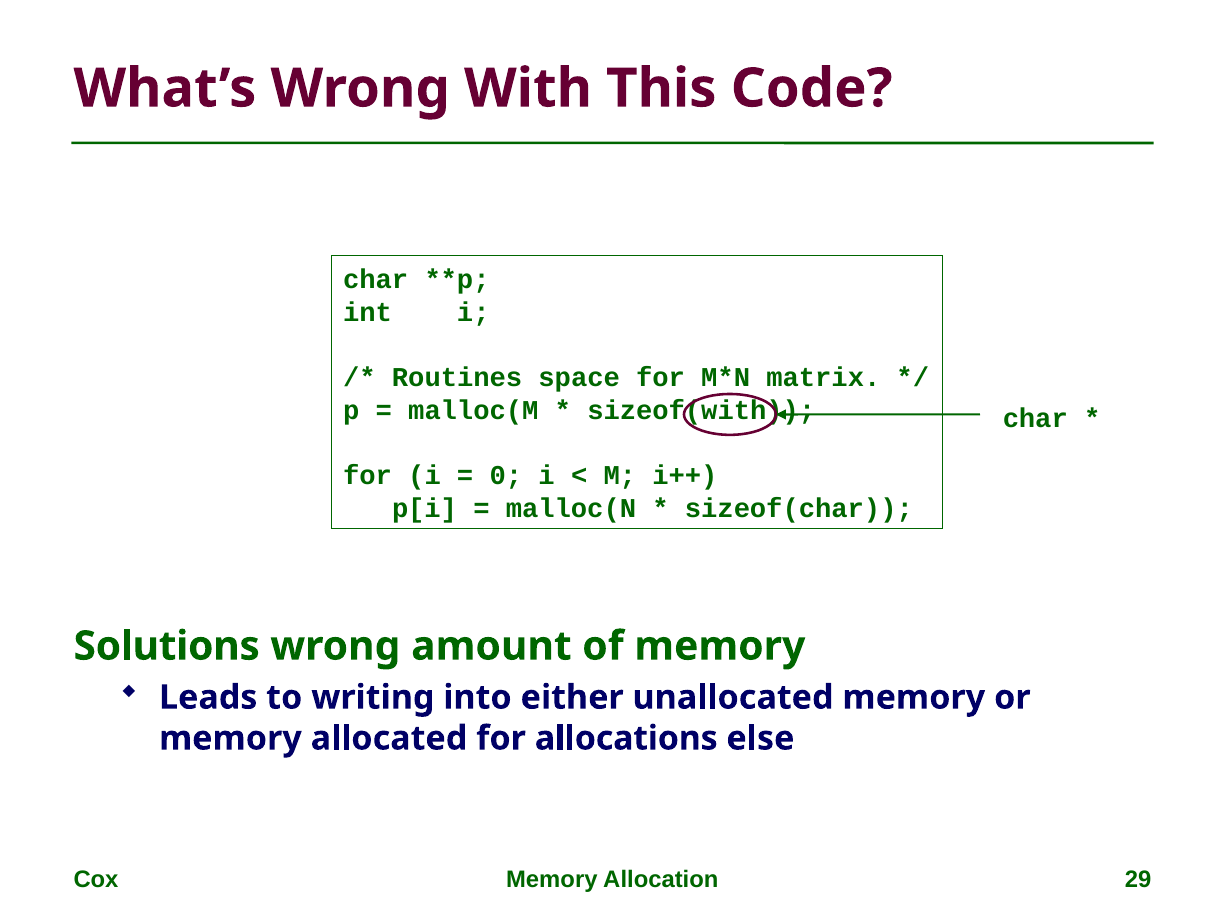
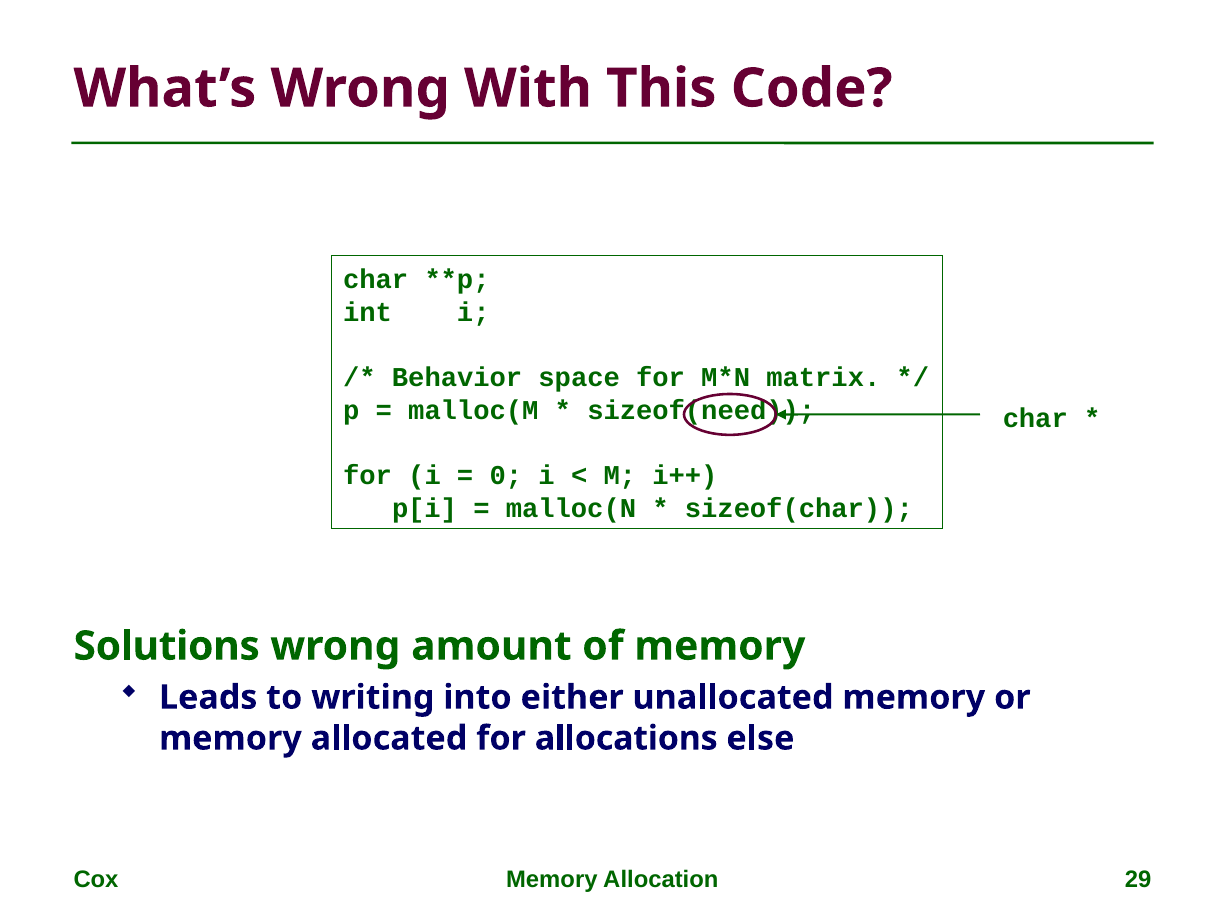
Routines: Routines -> Behavior
sizeof(with: sizeof(with -> sizeof(need
